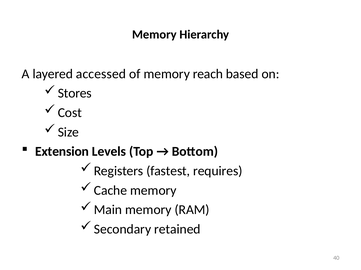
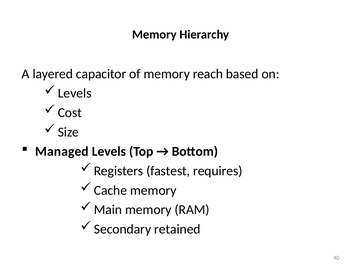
accessed: accessed -> capacitor
Stores at (75, 94): Stores -> Levels
Extension: Extension -> Managed
